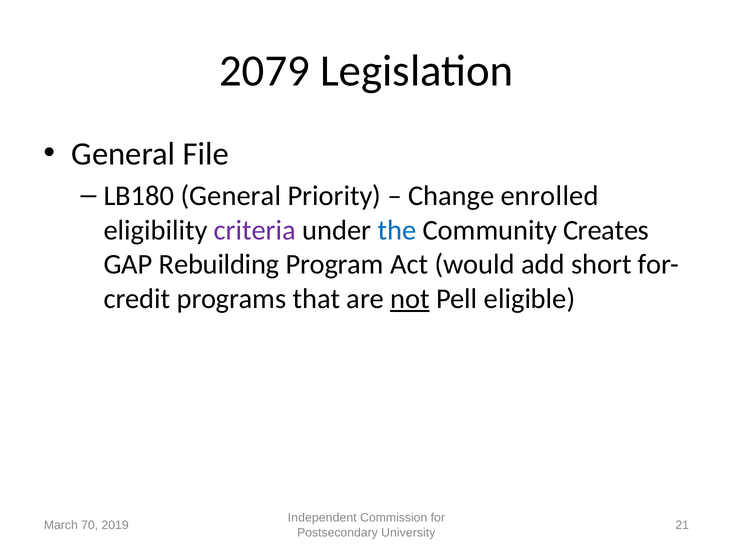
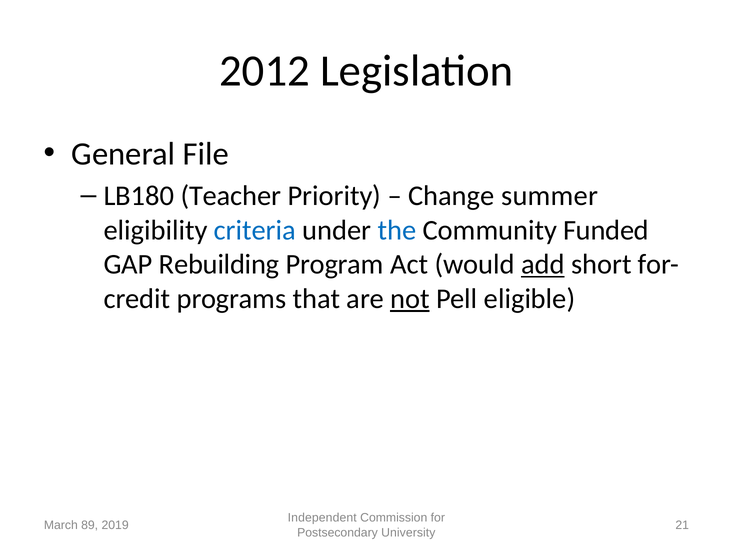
2079: 2079 -> 2012
LB180 General: General -> Teacher
enrolled: enrolled -> summer
criteria colour: purple -> blue
Creates: Creates -> Funded
add underline: none -> present
70: 70 -> 89
